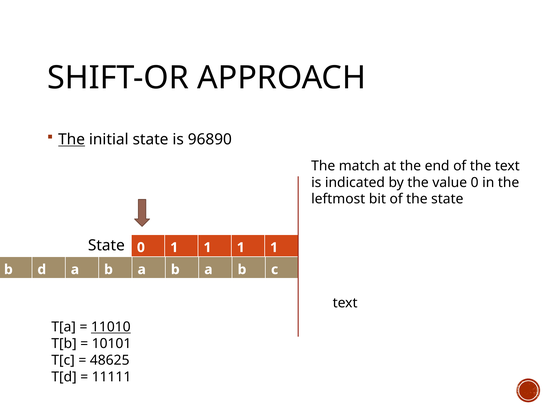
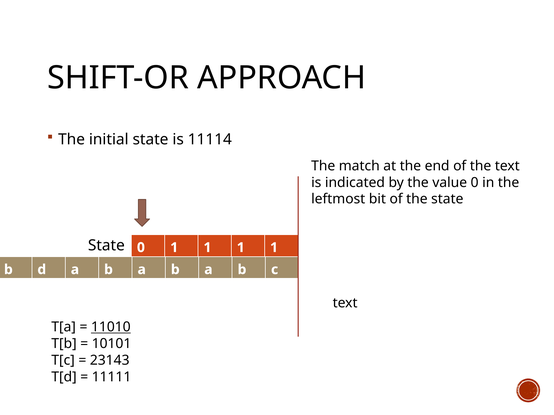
The at (72, 140) underline: present -> none
96890: 96890 -> 11114
48625: 48625 -> 23143
